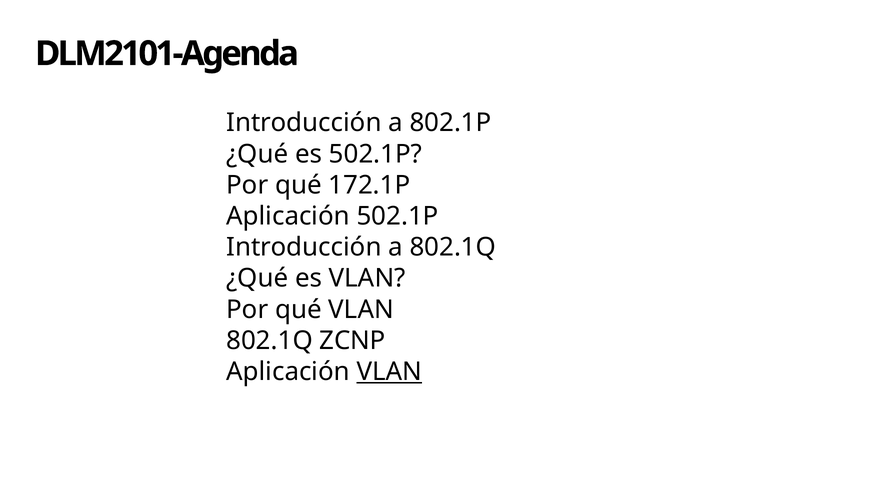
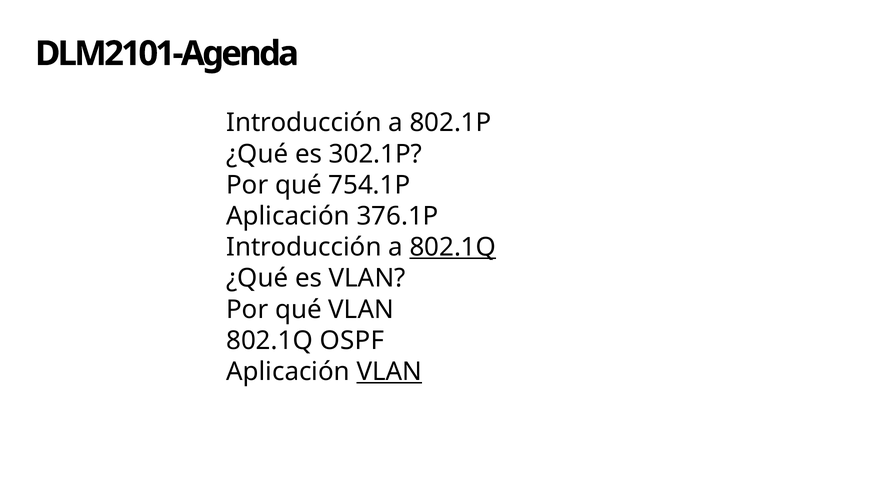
es 502.1P: 502.1P -> 302.1P
172.1P: 172.1P -> 754.1P
Aplicación 502.1P: 502.1P -> 376.1P
802.1Q at (453, 247) underline: none -> present
ZCNP: ZCNP -> OSPF
